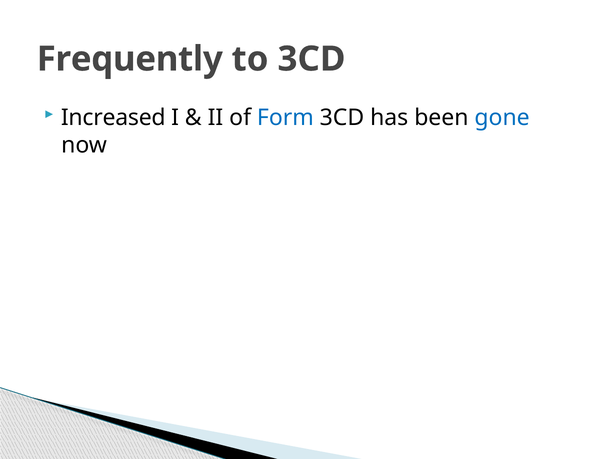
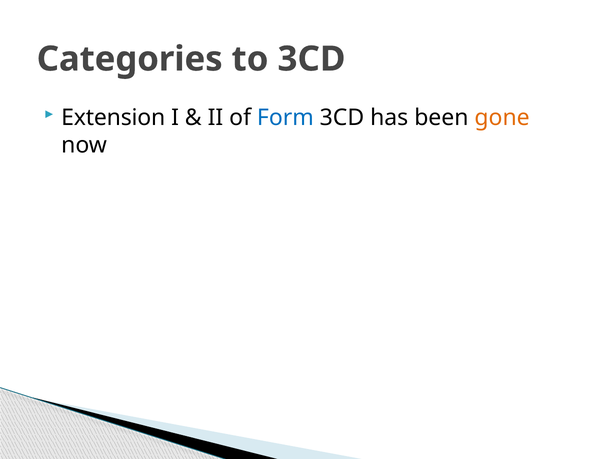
Frequently: Frequently -> Categories
Increased: Increased -> Extension
gone colour: blue -> orange
